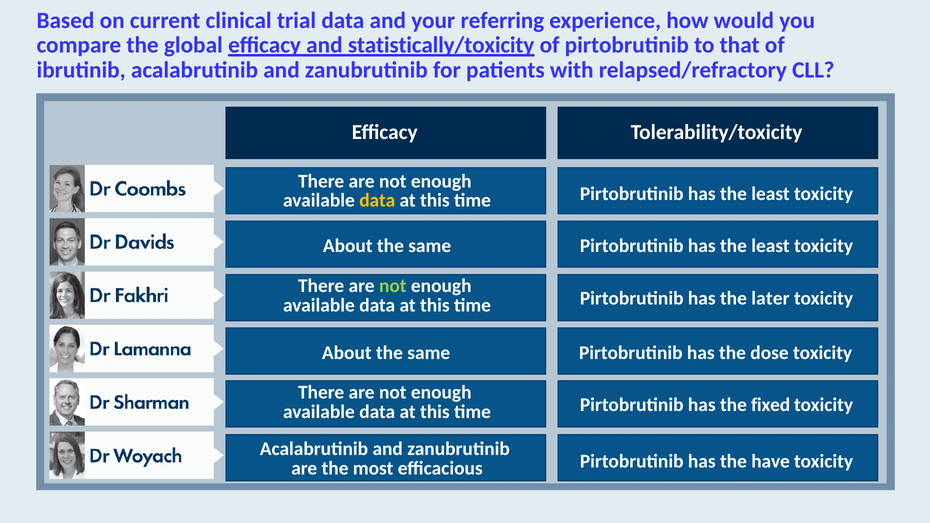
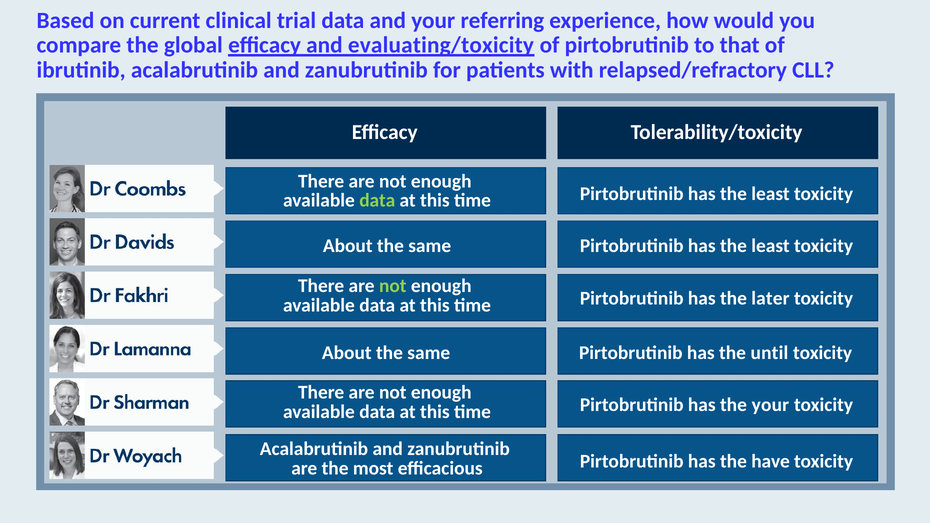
statistically/toxicity: statistically/toxicity -> evaluating/toxicity
data at (377, 201) colour: yellow -> light green
dose: dose -> until
the fixed: fixed -> your
